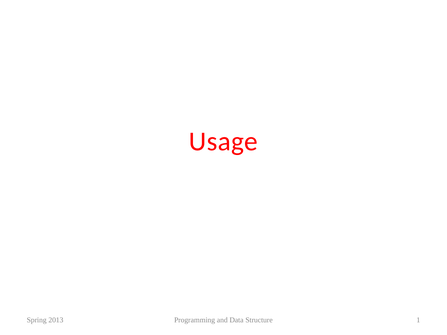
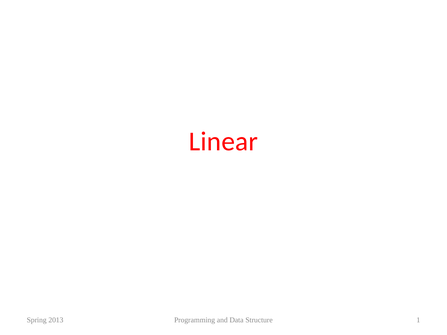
Usage: Usage -> Linear
